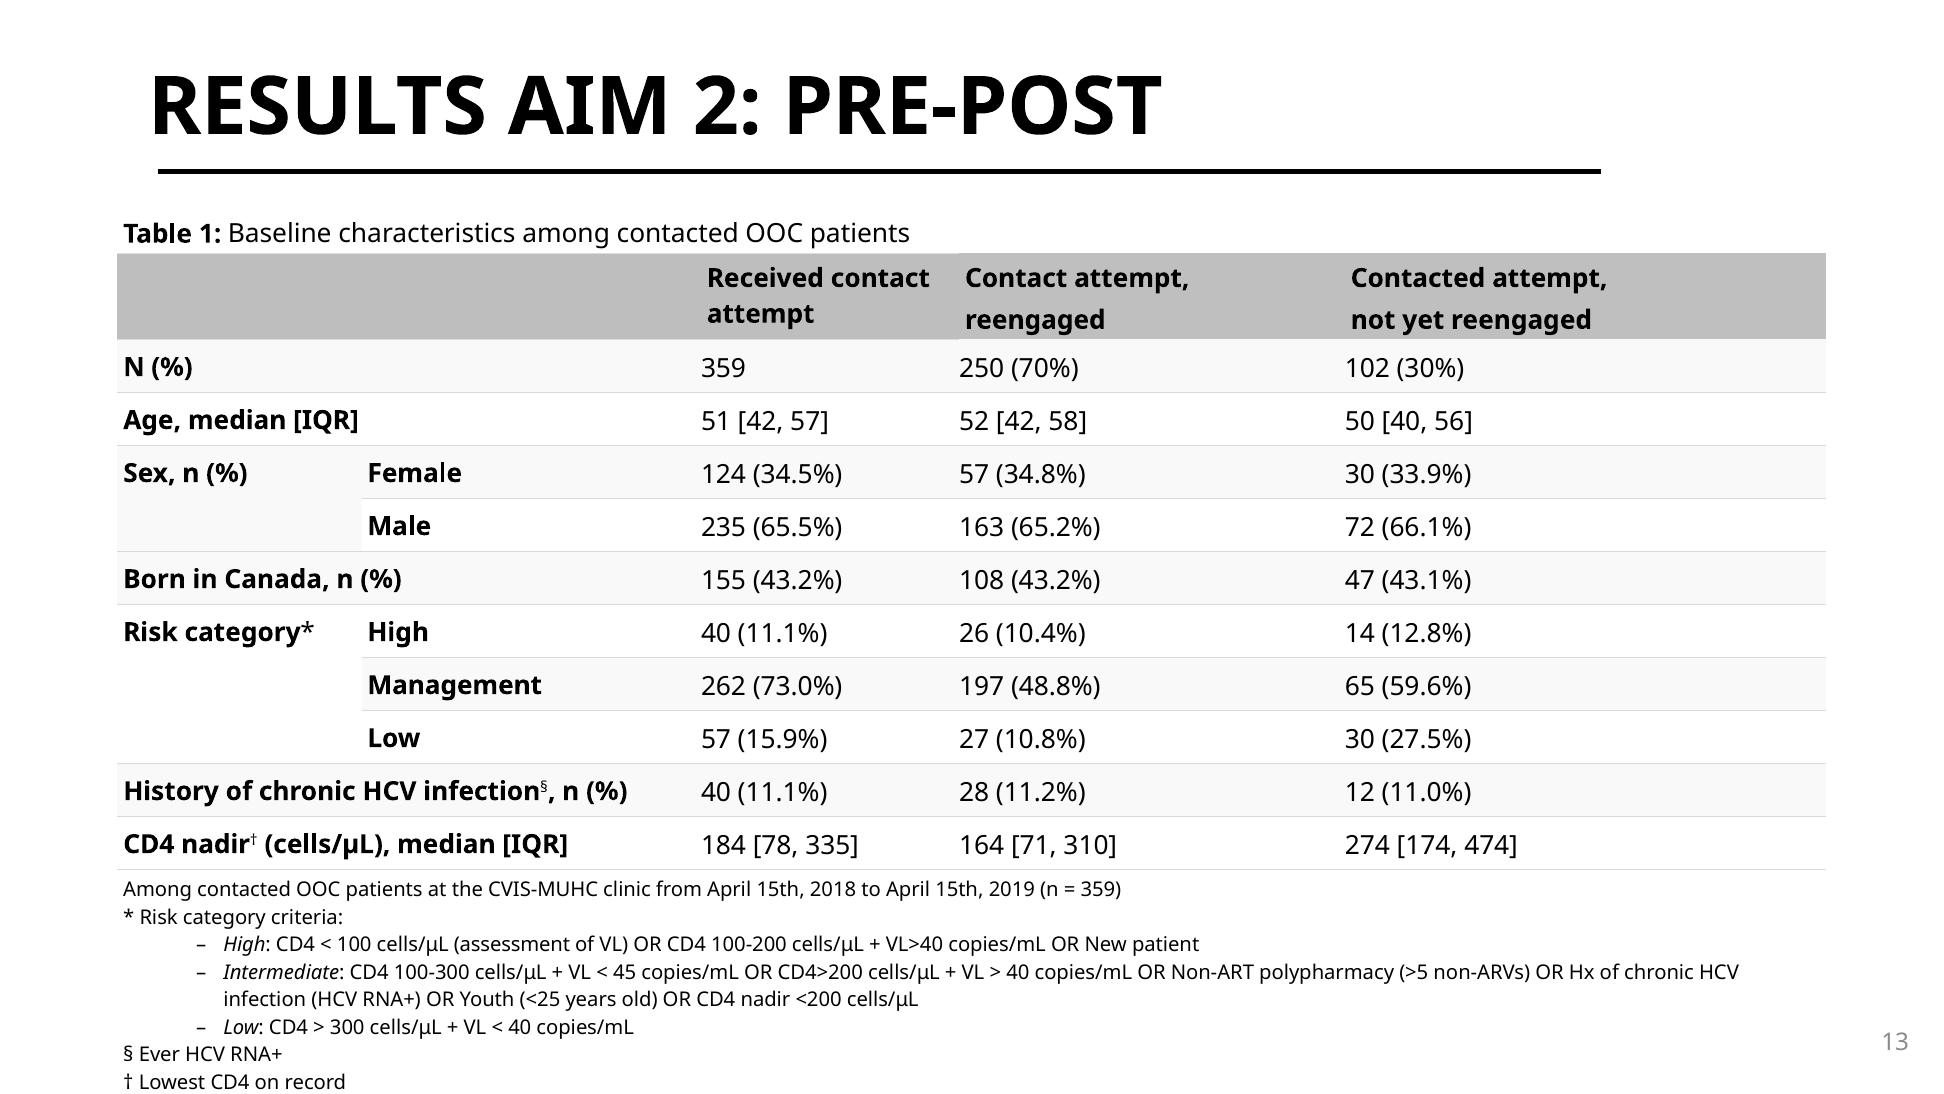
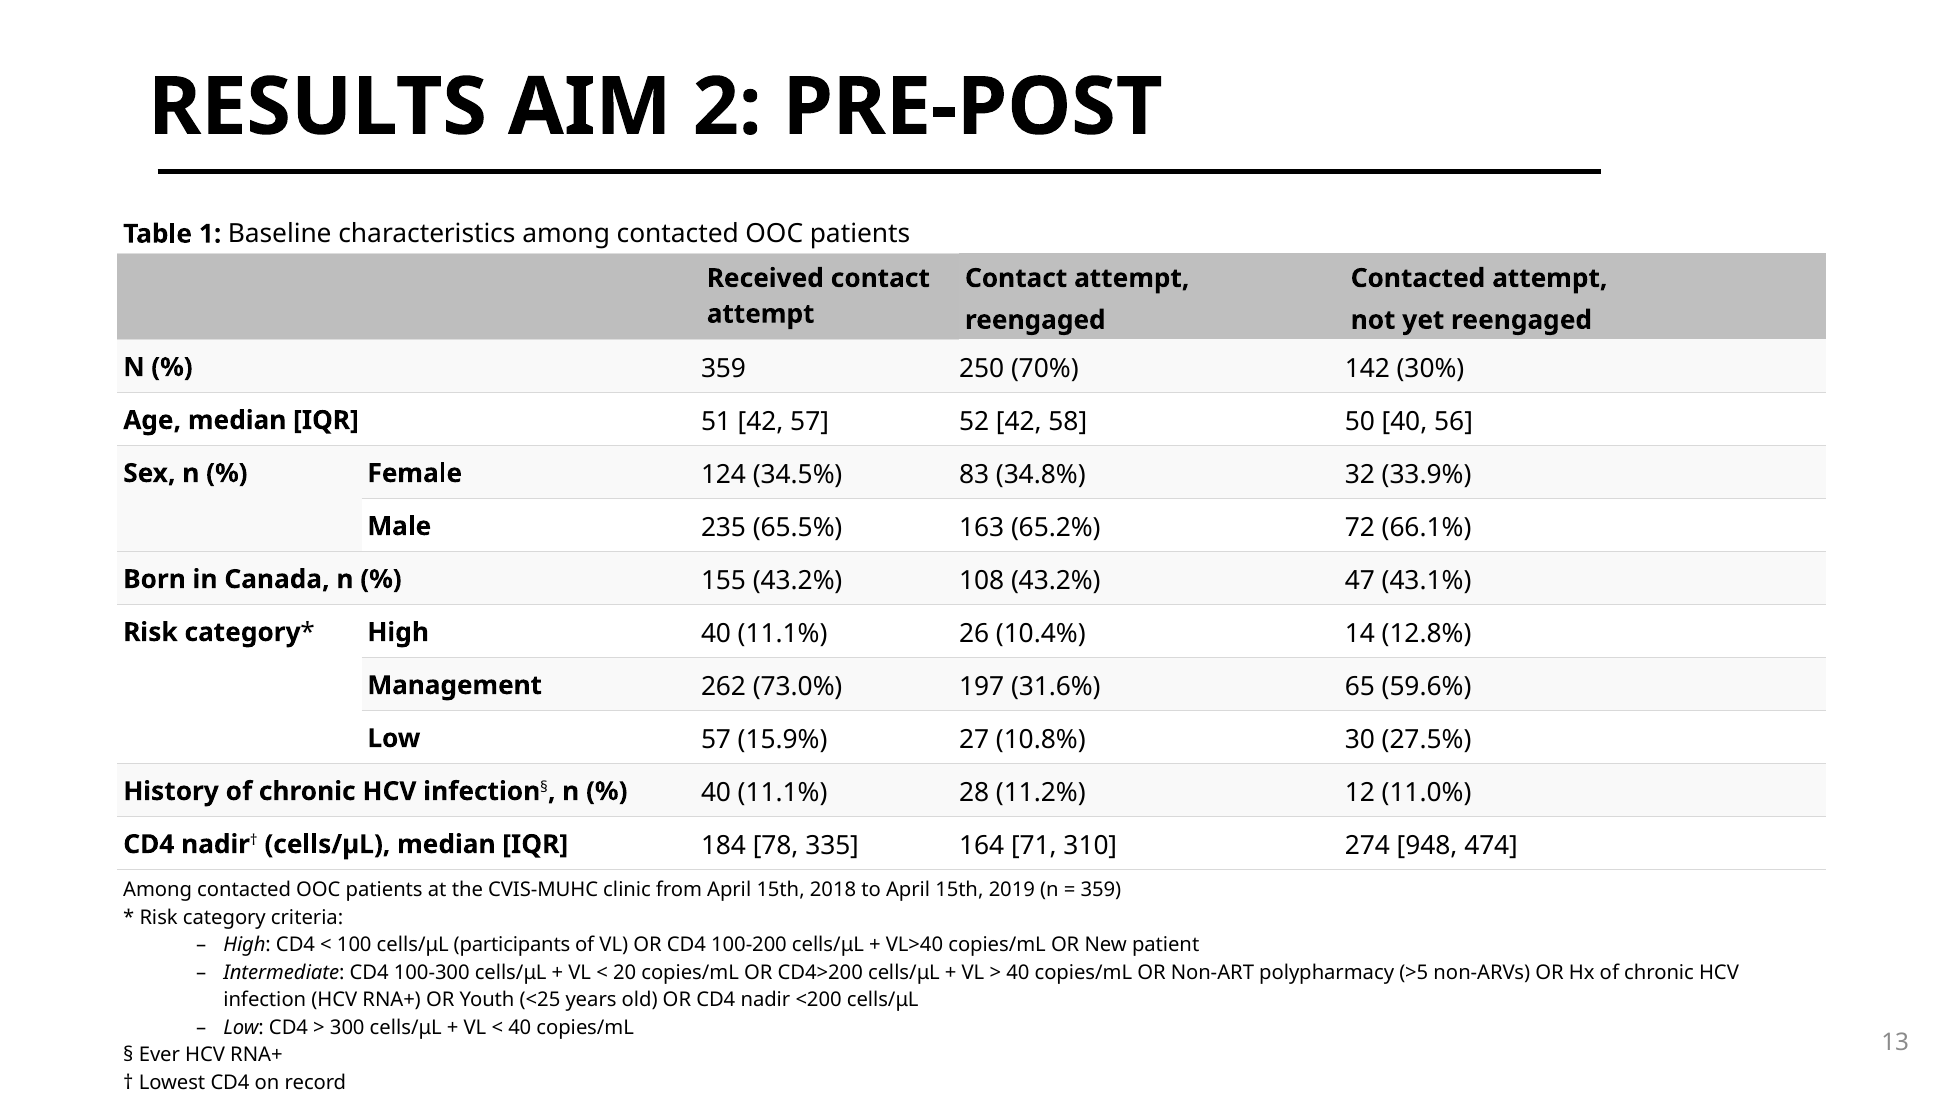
102: 102 -> 142
34.5% 57: 57 -> 83
34.8% 30: 30 -> 32
48.8%: 48.8% -> 31.6%
174: 174 -> 948
assessment: assessment -> participants
45: 45 -> 20
